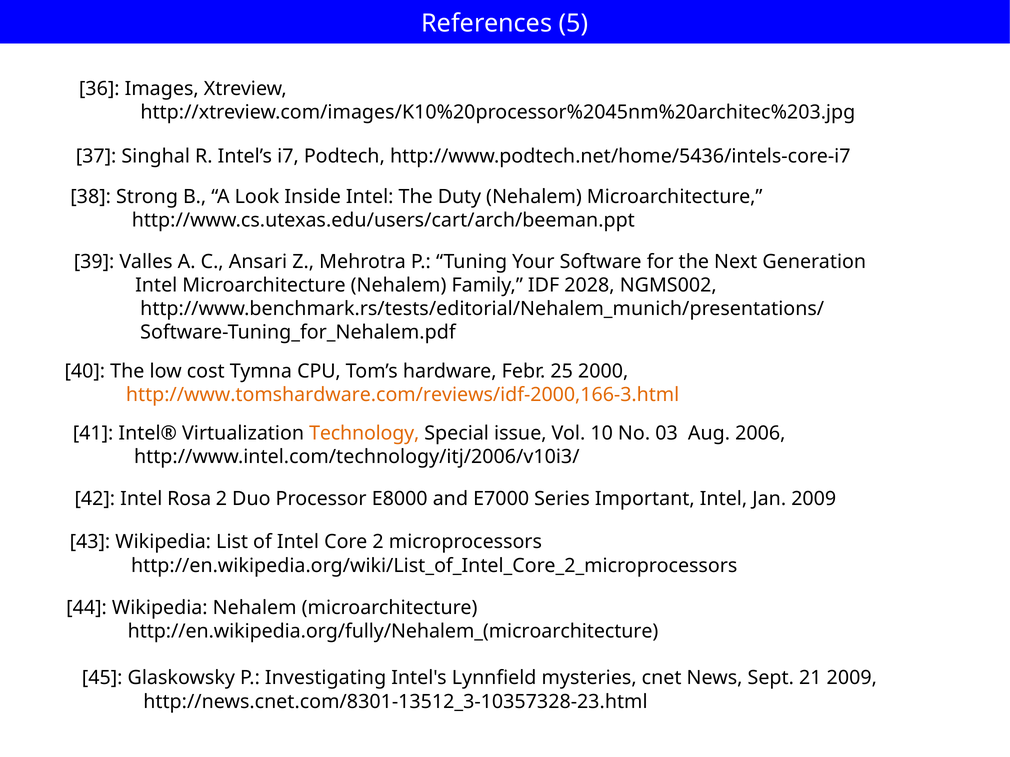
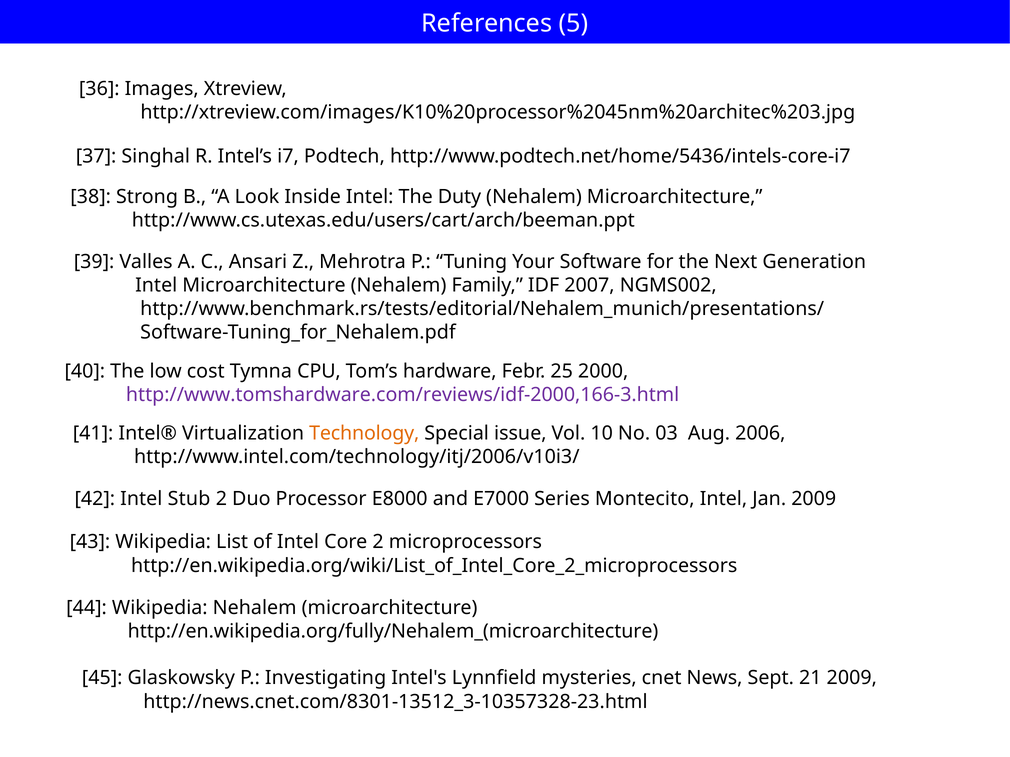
2028: 2028 -> 2007
http://www.tomshardware.com/reviews/idf-2000,166-3.html colour: orange -> purple
Rosa: Rosa -> Stub
Important: Important -> Montecito
